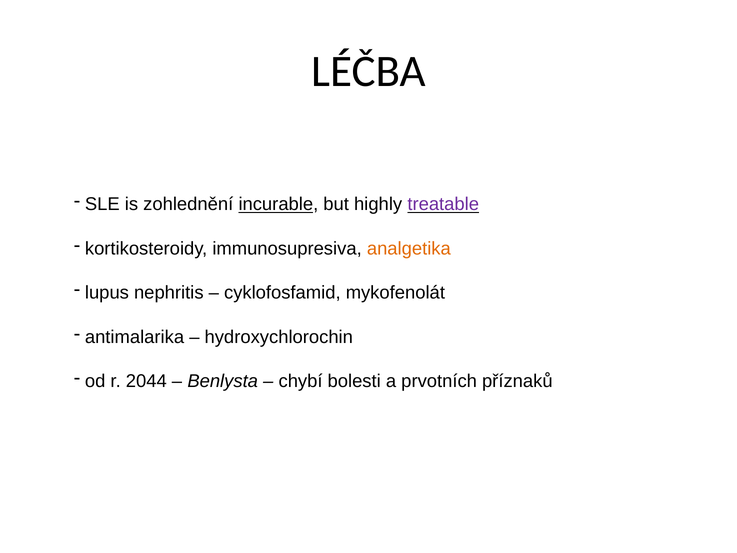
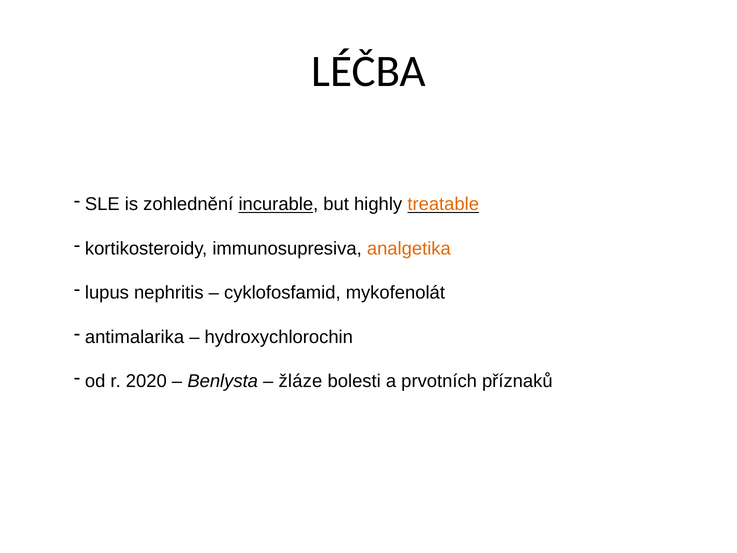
treatable colour: purple -> orange
2044: 2044 -> 2020
chybí: chybí -> žláze
